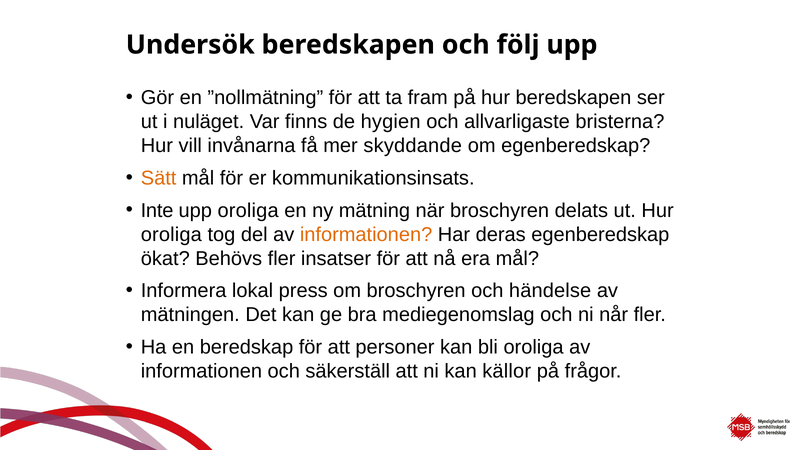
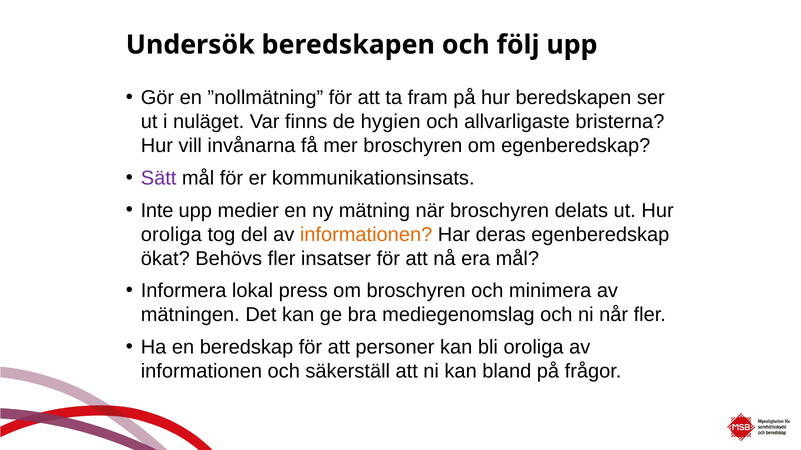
mer skyddande: skyddande -> broschyren
Sätt colour: orange -> purple
upp oroliga: oroliga -> medier
händelse: händelse -> minimera
källor: källor -> bland
